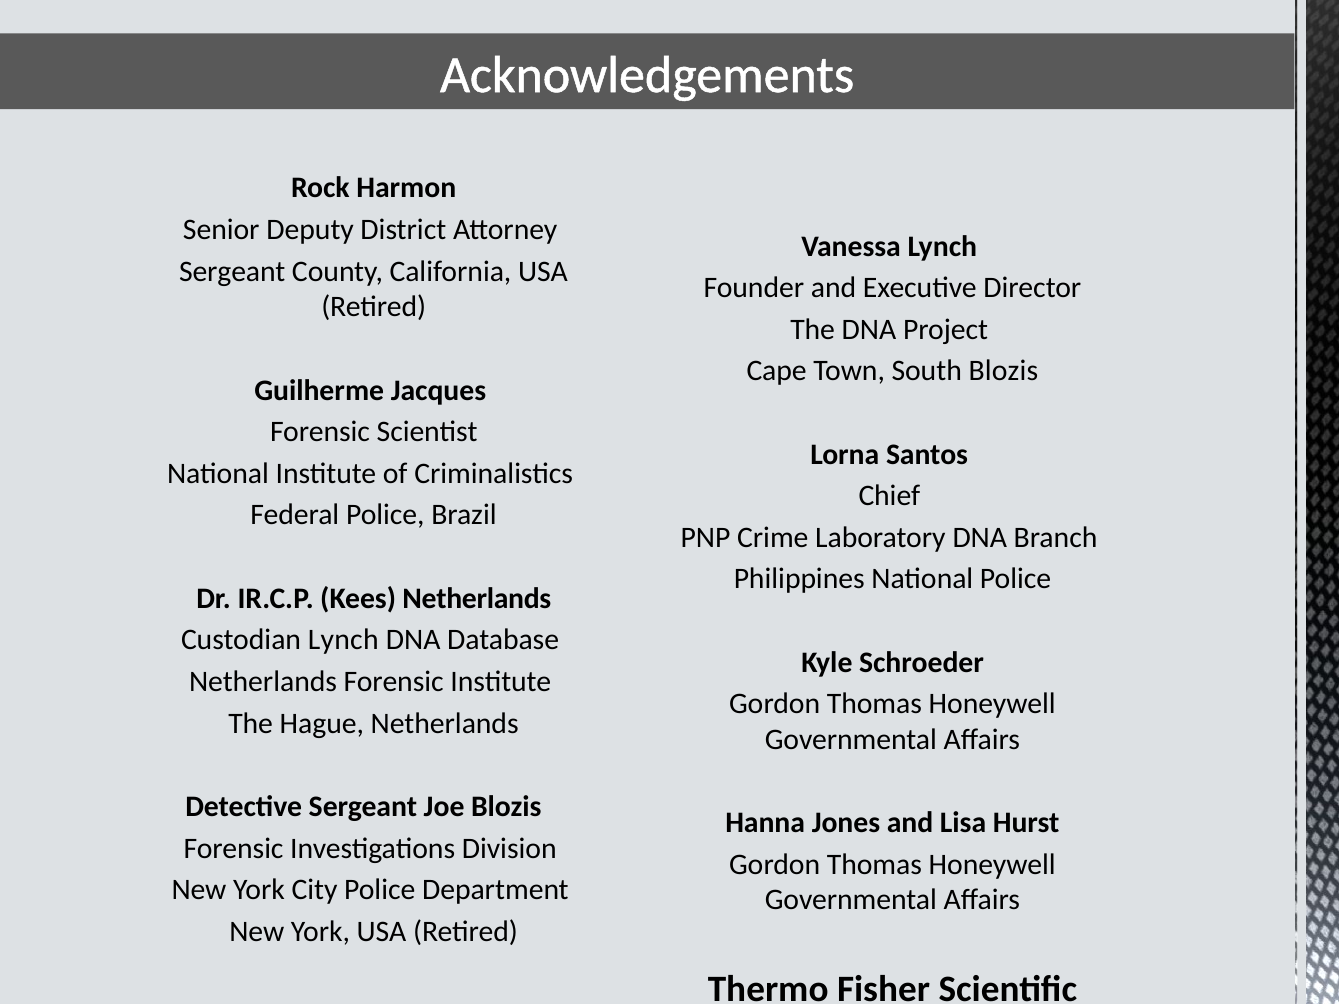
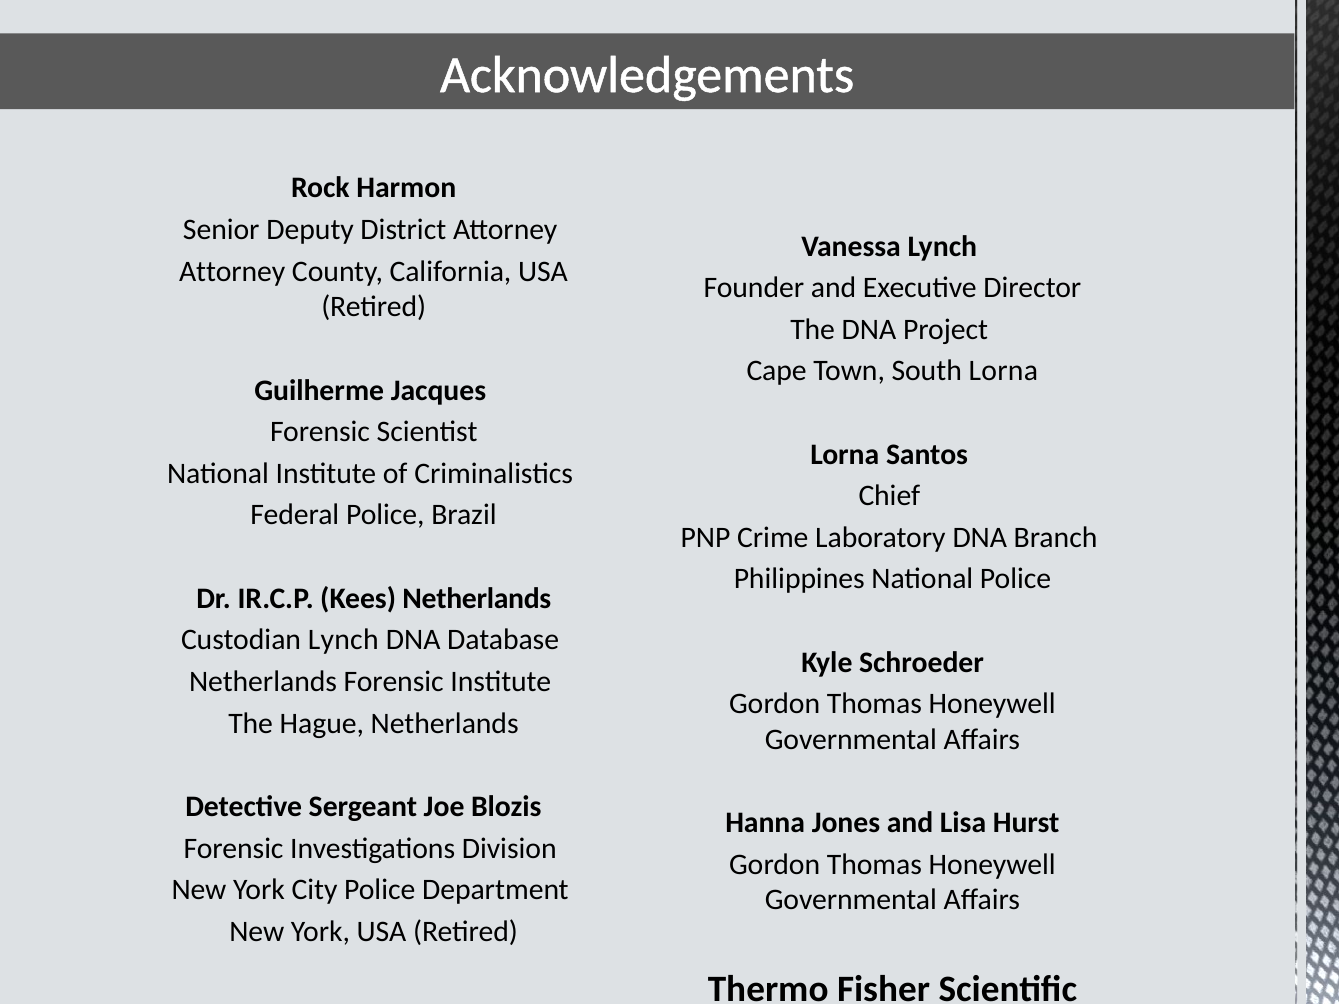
Sergeant at (232, 271): Sergeant -> Attorney
South Blozis: Blozis -> Lorna
